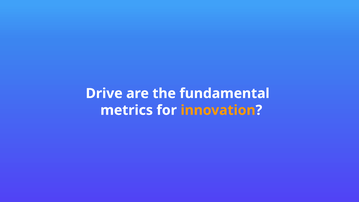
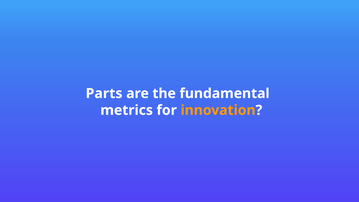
Drive: Drive -> Parts
